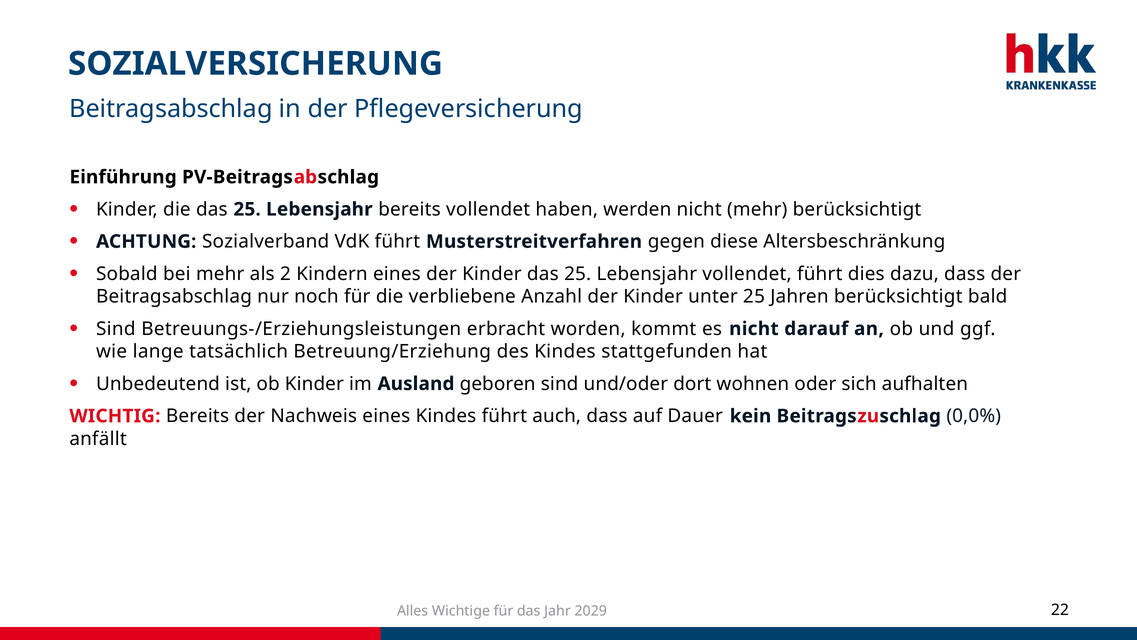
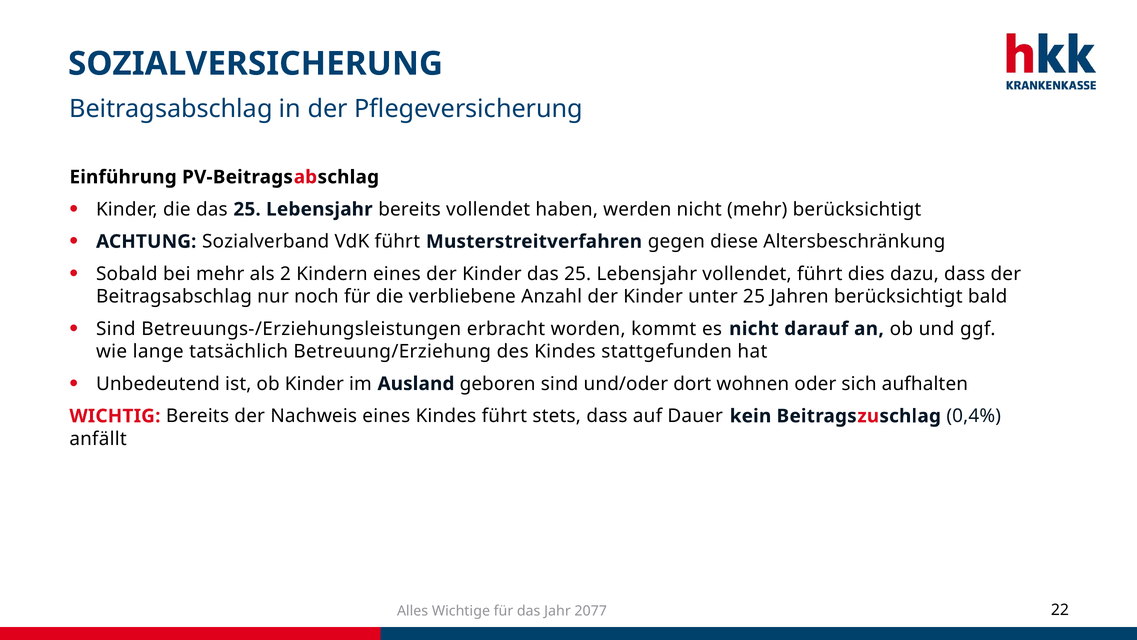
auch: auch -> stets
0,0%: 0,0% -> 0,4%
2029: 2029 -> 2077
